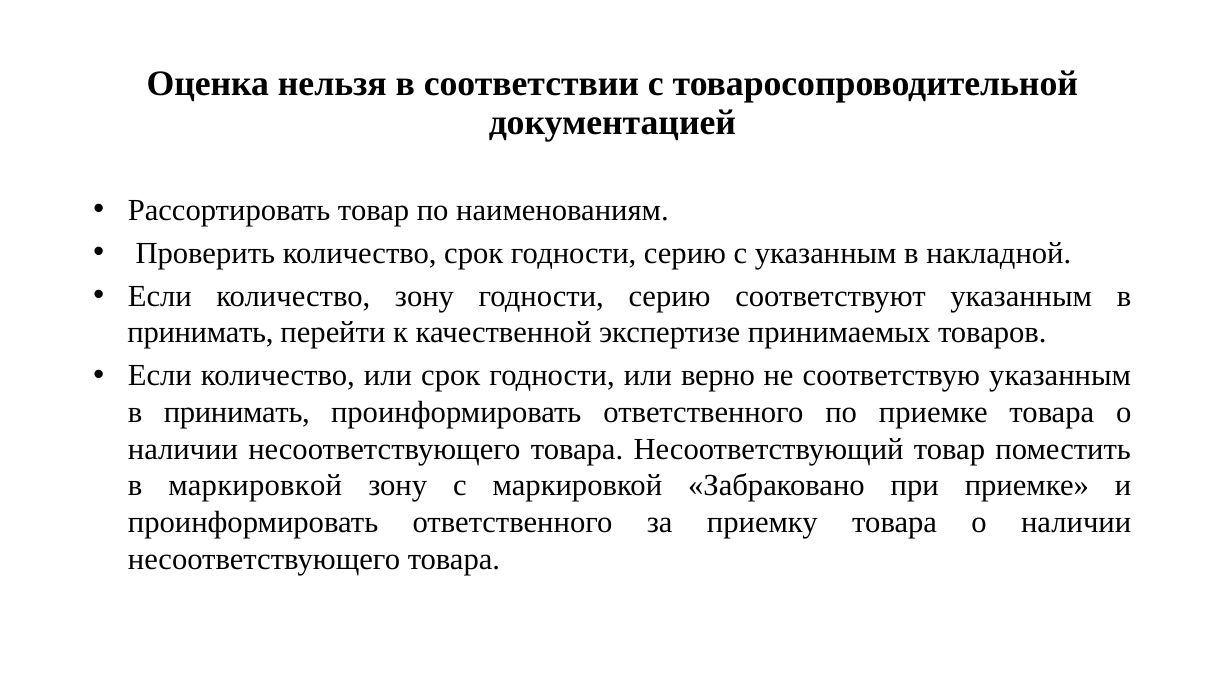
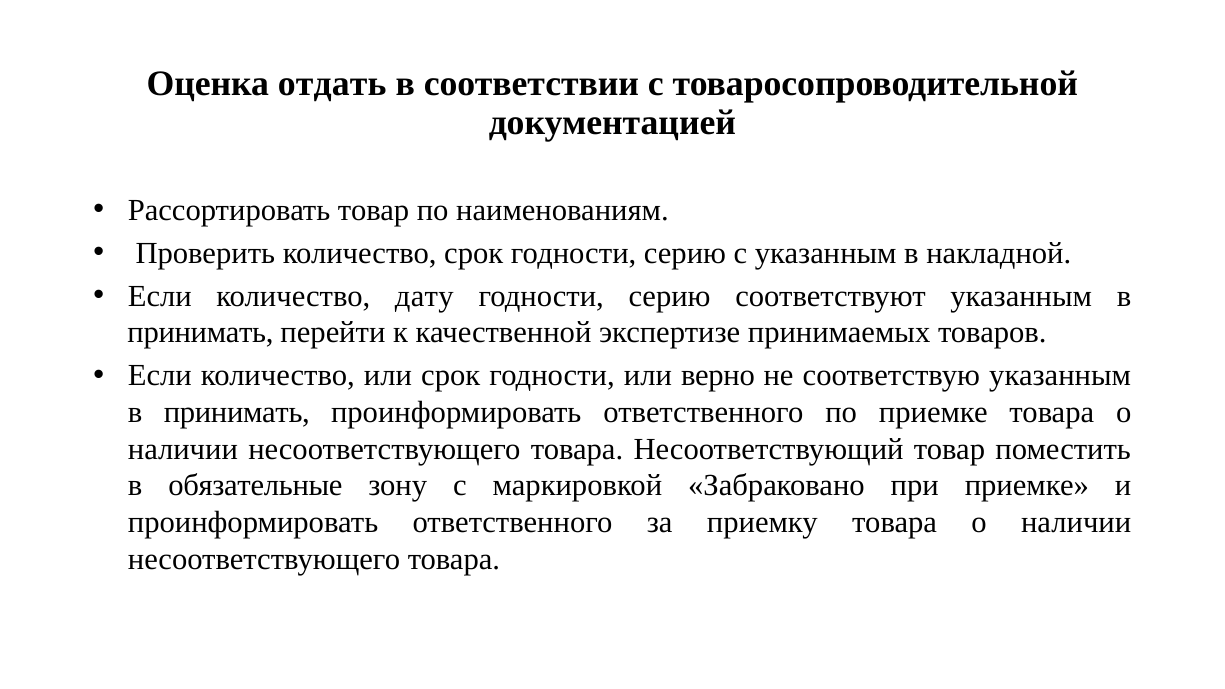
нельзя: нельзя -> отдать
количество зону: зону -> дату
в маркировкой: маркировкой -> обязательные
